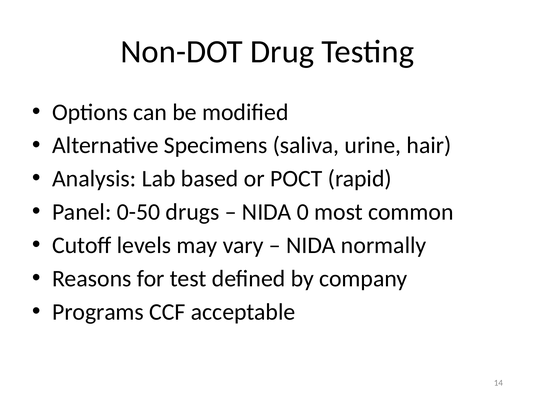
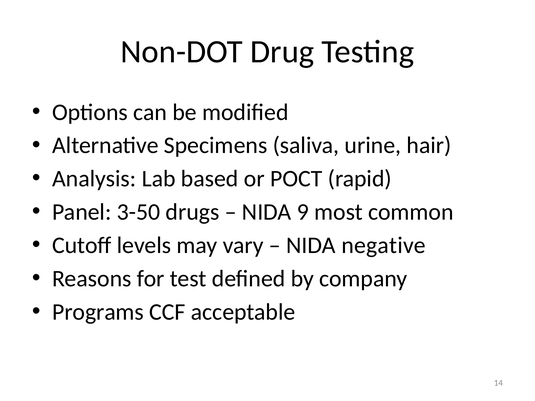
0-50: 0-50 -> 3-50
0: 0 -> 9
normally: normally -> negative
